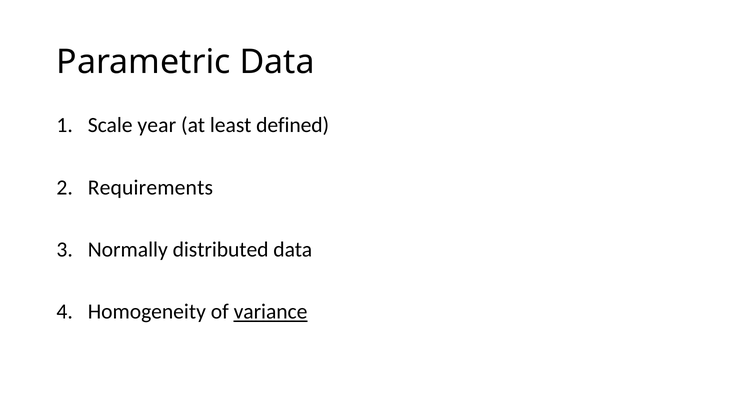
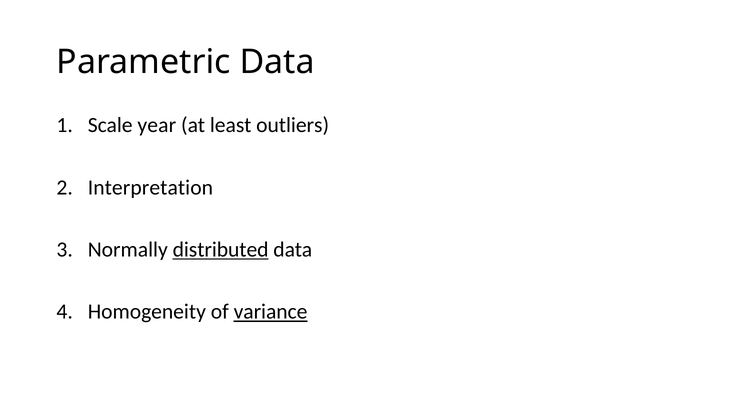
defined: defined -> outliers
Requirements: Requirements -> Interpretation
distributed underline: none -> present
